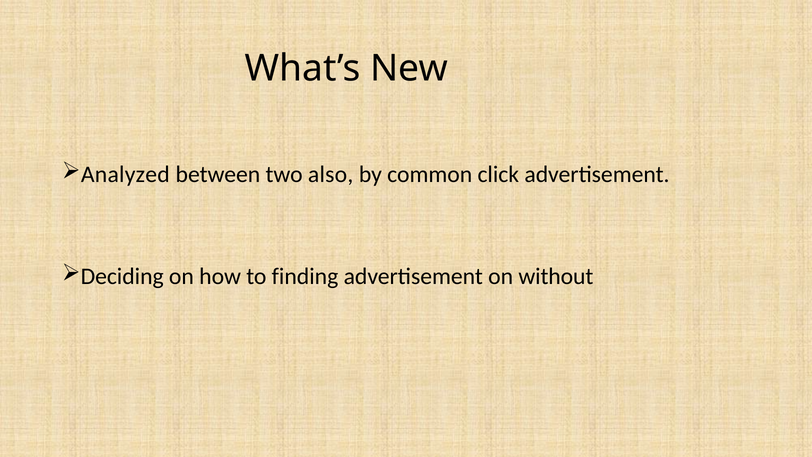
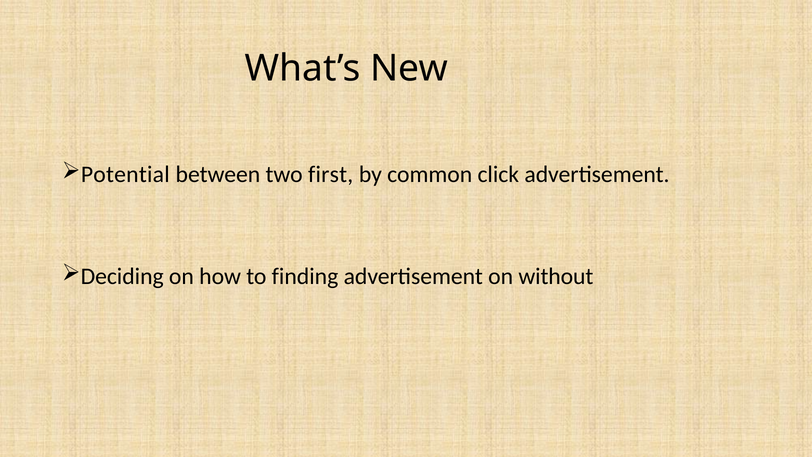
Analyzed: Analyzed -> Potential
also: also -> first
